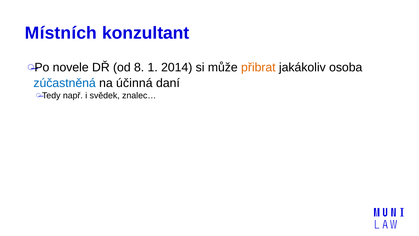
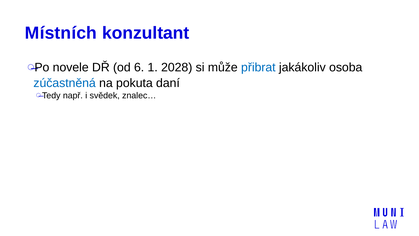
8: 8 -> 6
2014: 2014 -> 2028
přibrat colour: orange -> blue
účinná: účinná -> pokuta
